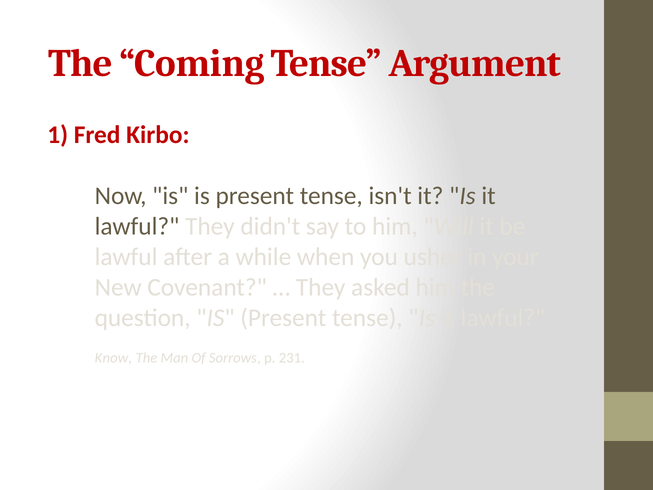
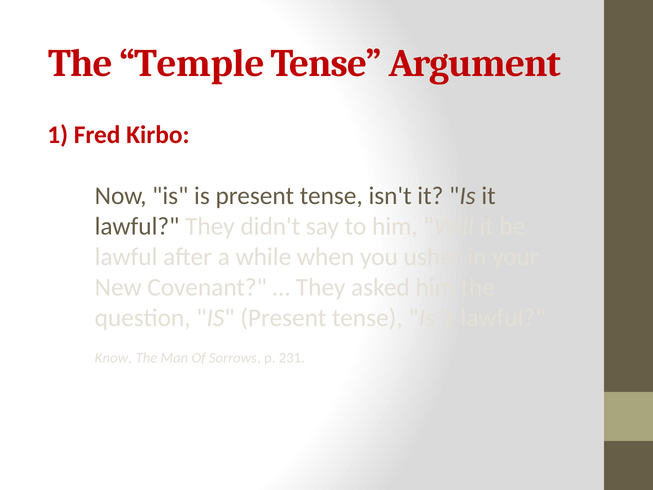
Coming: Coming -> Temple
